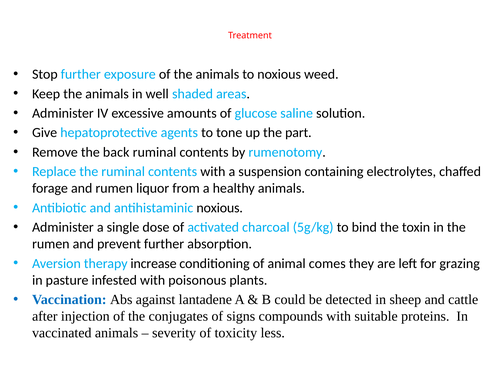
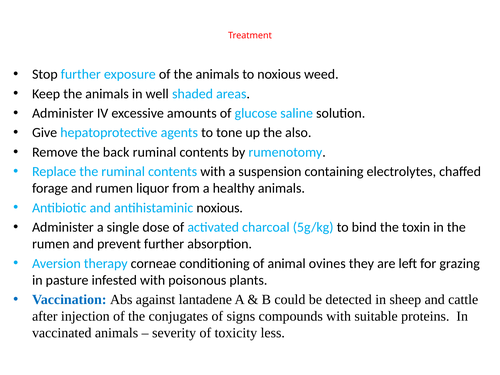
part: part -> also
increase: increase -> corneae
comes: comes -> ovines
